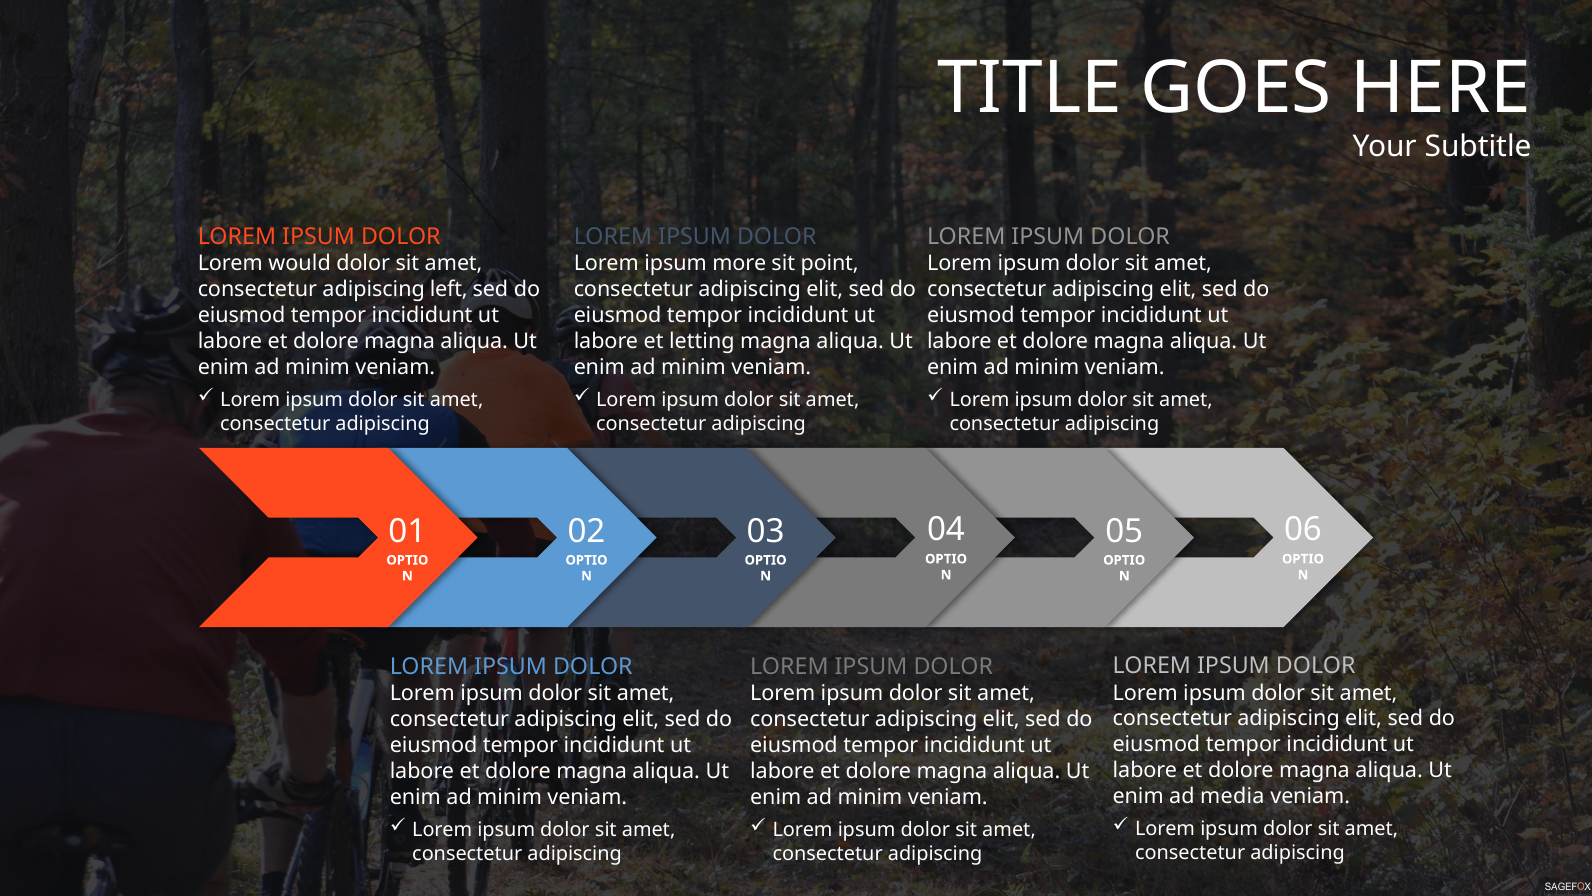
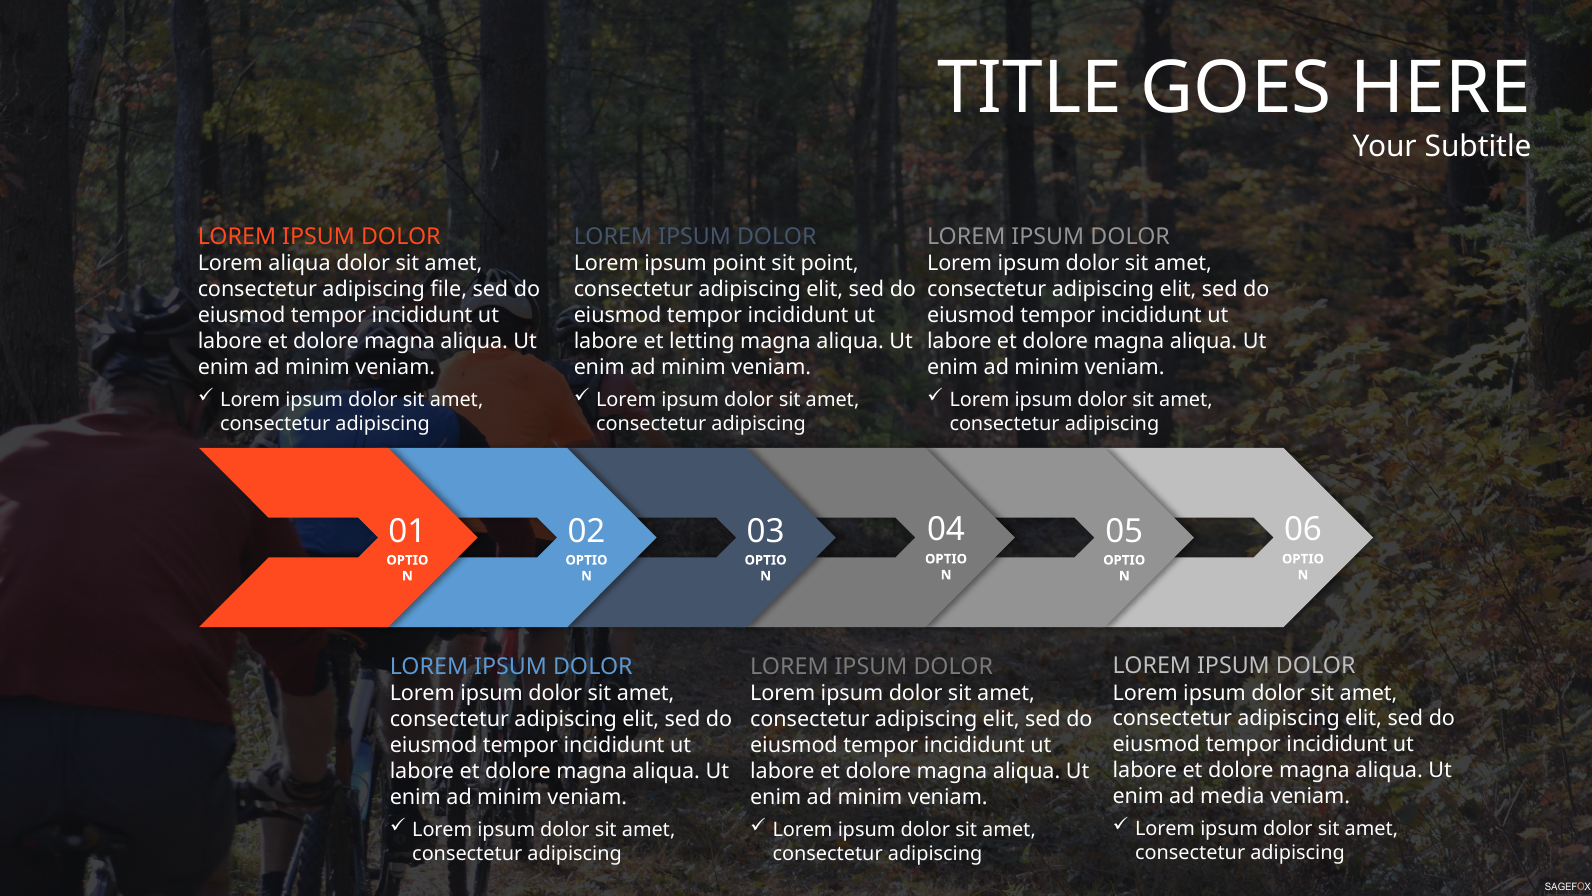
Lorem would: would -> aliqua
ipsum more: more -> point
left: left -> file
